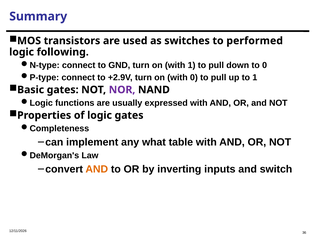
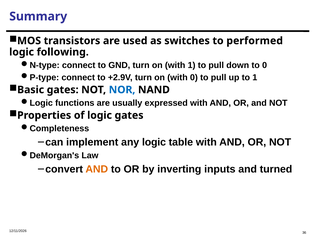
NOR colour: purple -> blue
any what: what -> logic
switch: switch -> turned
